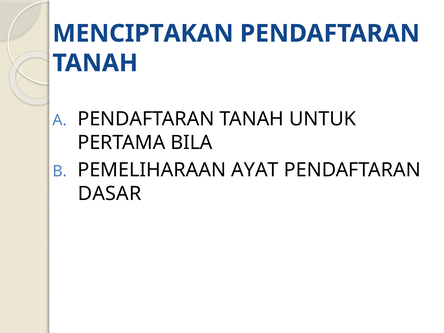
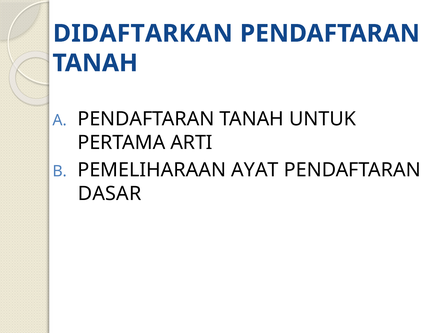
MENCIPTAKAN: MENCIPTAKAN -> DIDAFTARKAN
BILA: BILA -> ARTI
